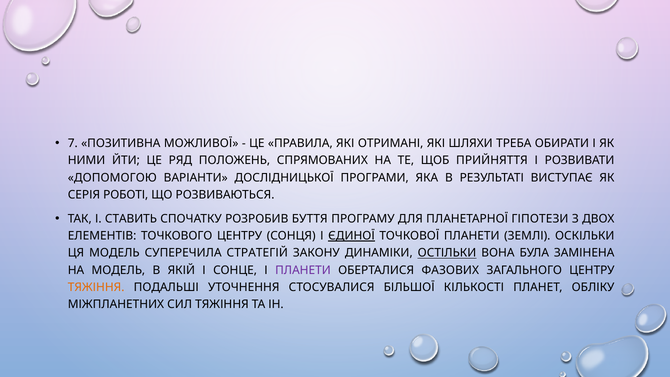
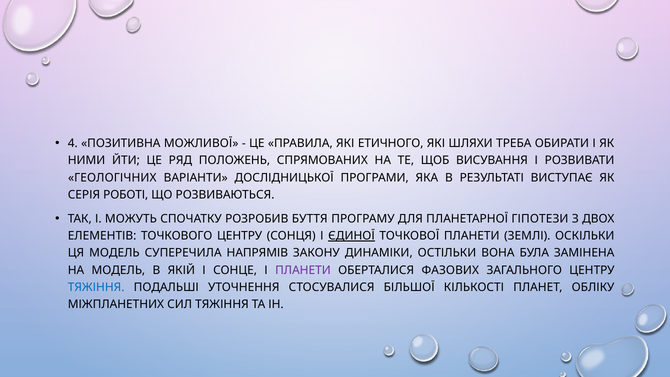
7: 7 -> 4
ОТРИМАНІ: ОТРИМАНІ -> ЕТИЧНОГО
ПРИЙНЯТТЯ: ПРИЙНЯТТЯ -> ВИСУВАННЯ
ДОПОМОГОЮ: ДОПОМОГОЮ -> ГЕОЛОГІЧНИХ
СТАВИТЬ: СТАВИТЬ -> МОЖУТЬ
СТРАТЕГІЙ: СТРАТЕГІЙ -> НАПРЯМІВ
ОСТІЛЬКИ underline: present -> none
ТЯЖІННЯ at (96, 287) colour: orange -> blue
